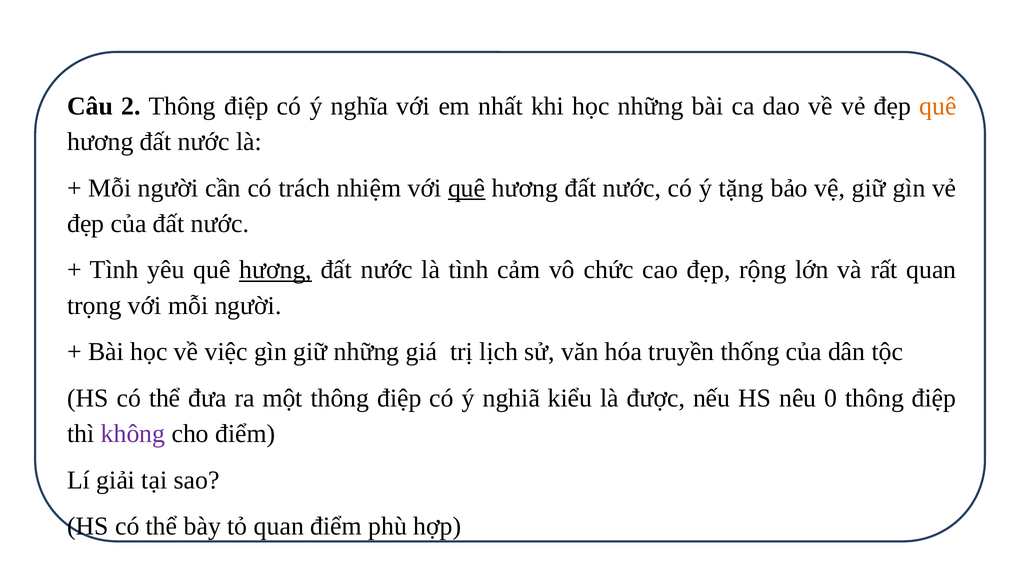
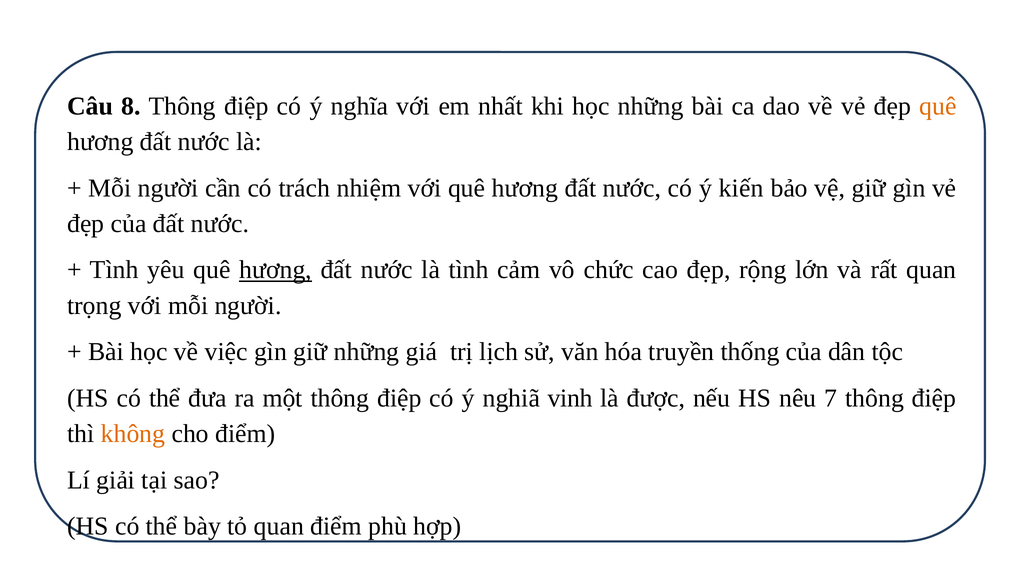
2: 2 -> 8
quê at (467, 188) underline: present -> none
tặng: tặng -> kiến
kiểu: kiểu -> vinh
0: 0 -> 7
không colour: purple -> orange
